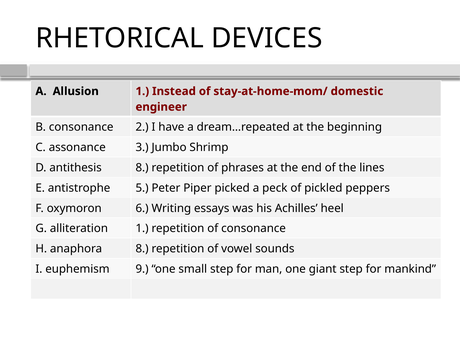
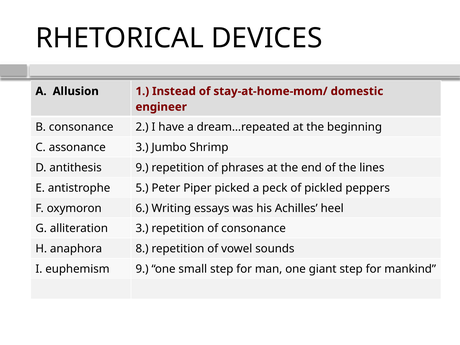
antithesis 8: 8 -> 9
alliteration 1: 1 -> 3
